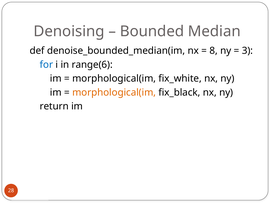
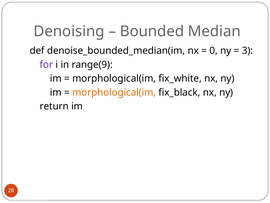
8: 8 -> 0
for colour: blue -> purple
range(6: range(6 -> range(9
